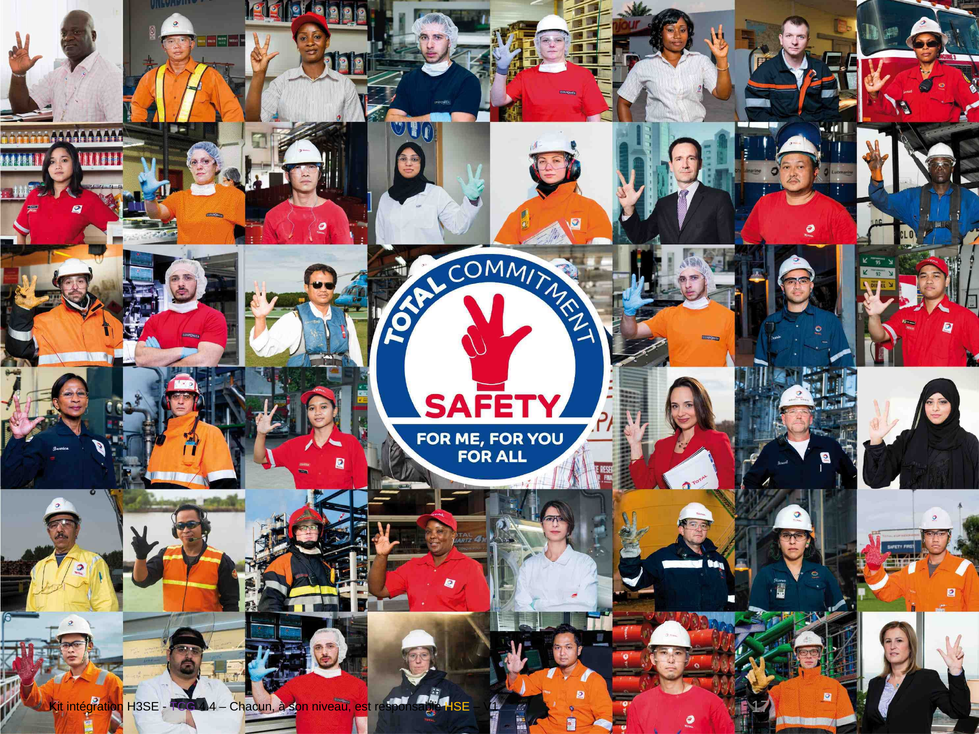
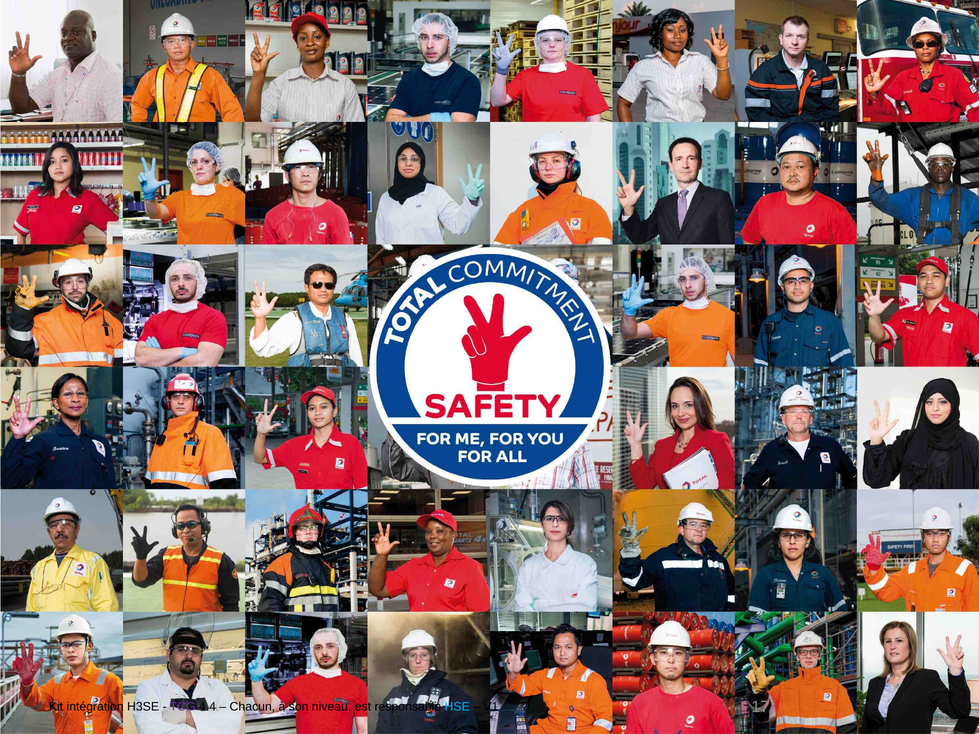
HSE colour: yellow -> light blue
